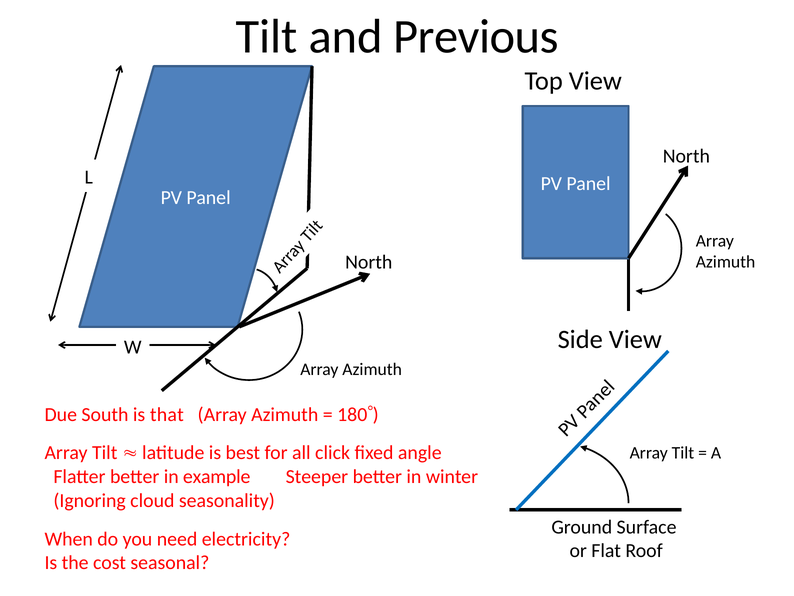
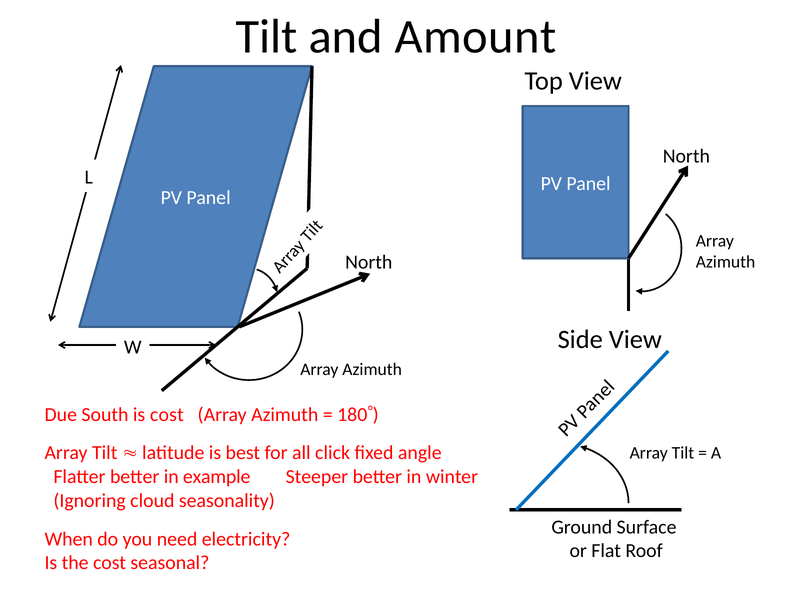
Previous: Previous -> Amount
is that: that -> cost
